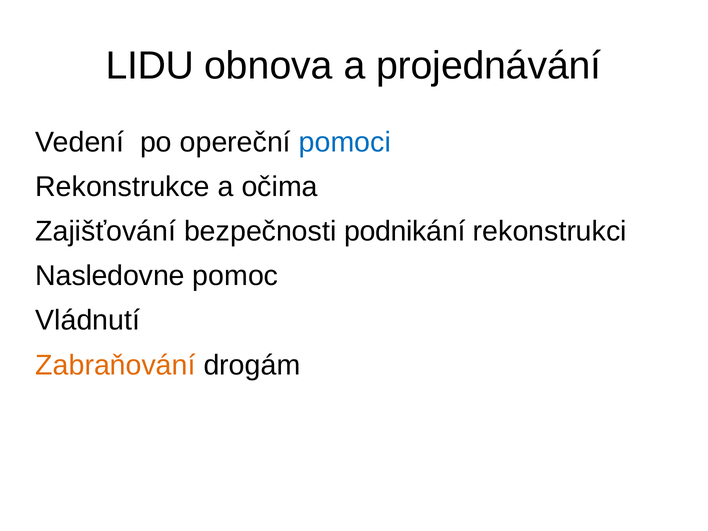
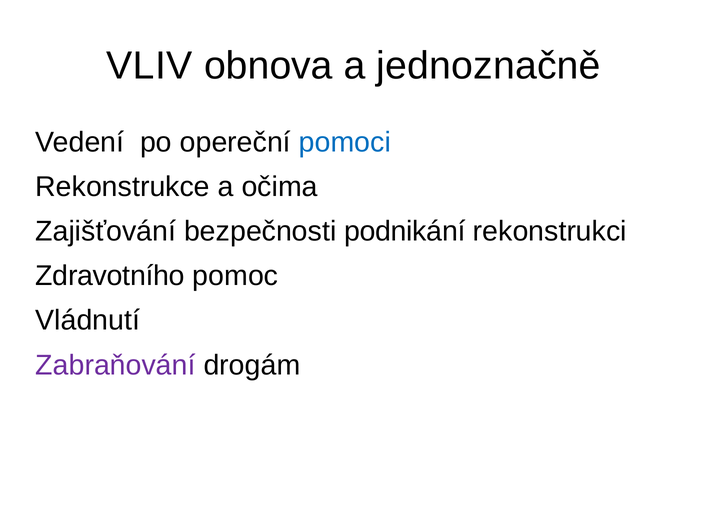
LIDU: LIDU -> VLIV
projednávání: projednávání -> jednoznačně
Nasledovne: Nasledovne -> Zdravotního
Zabraňování colour: orange -> purple
